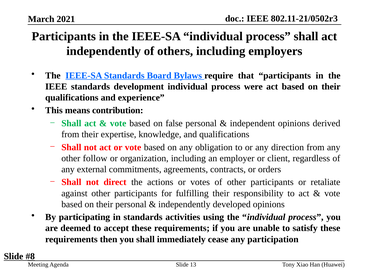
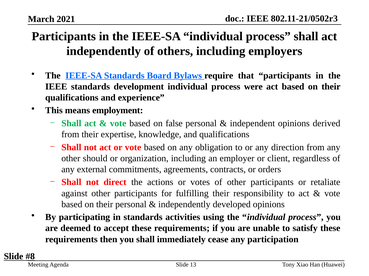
contribution: contribution -> employment
follow: follow -> should
